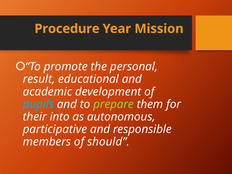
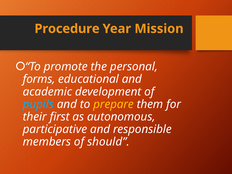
result: result -> forms
prepare colour: light green -> yellow
into: into -> first
